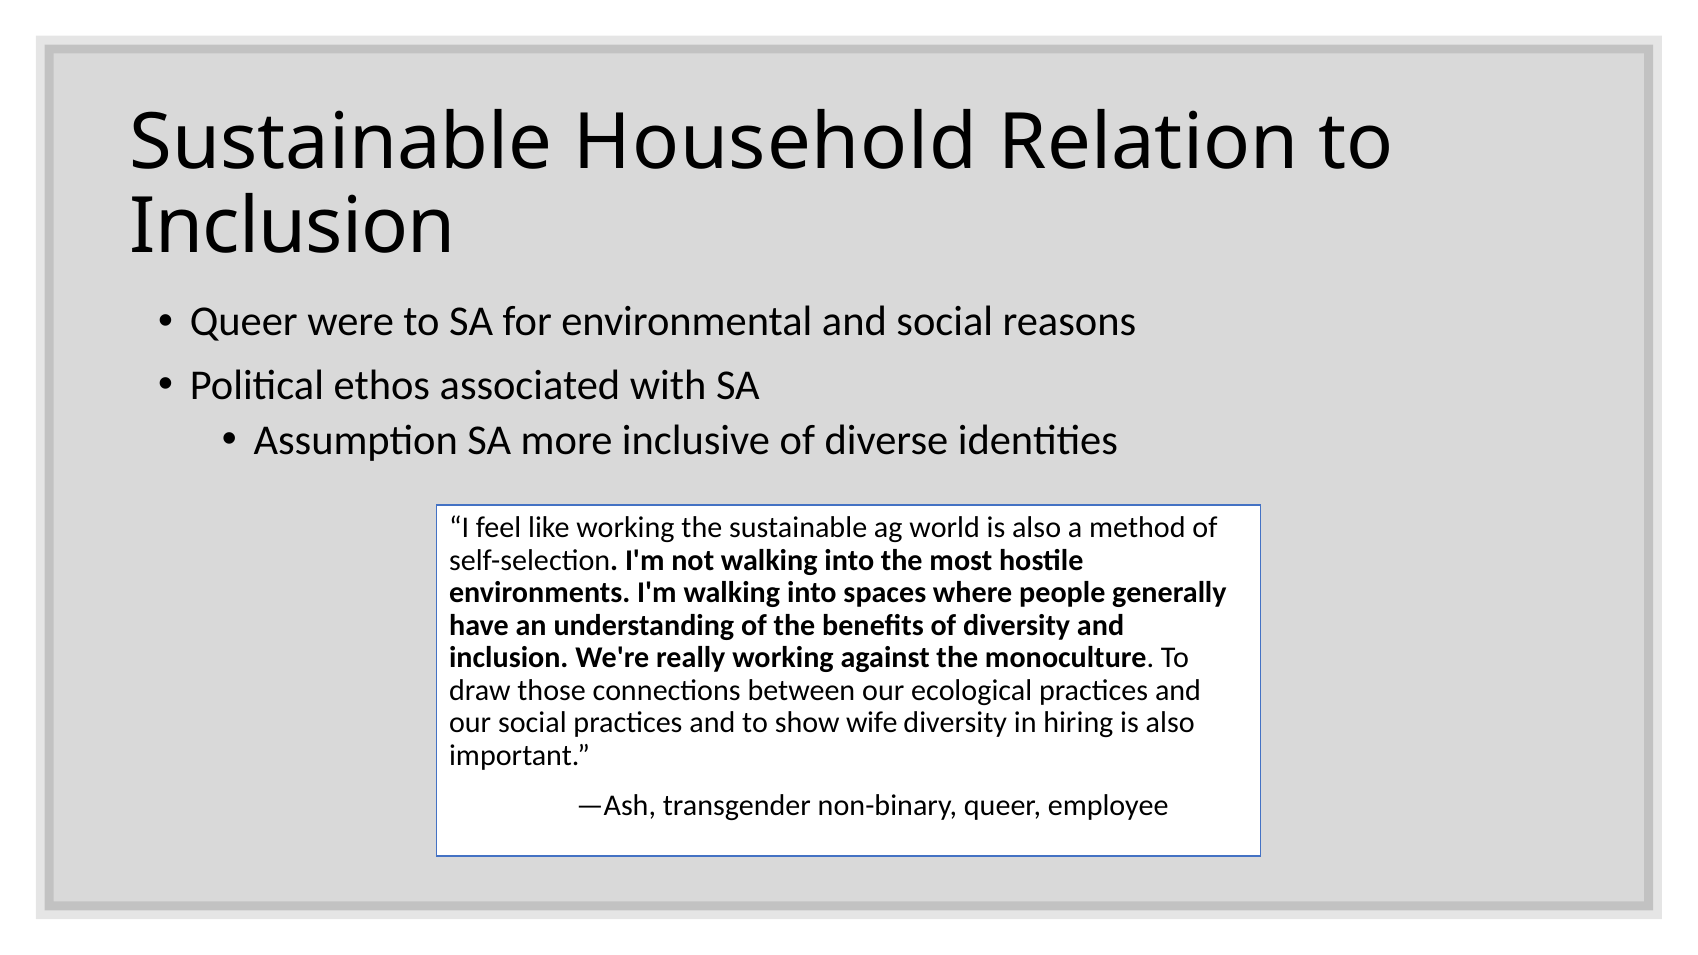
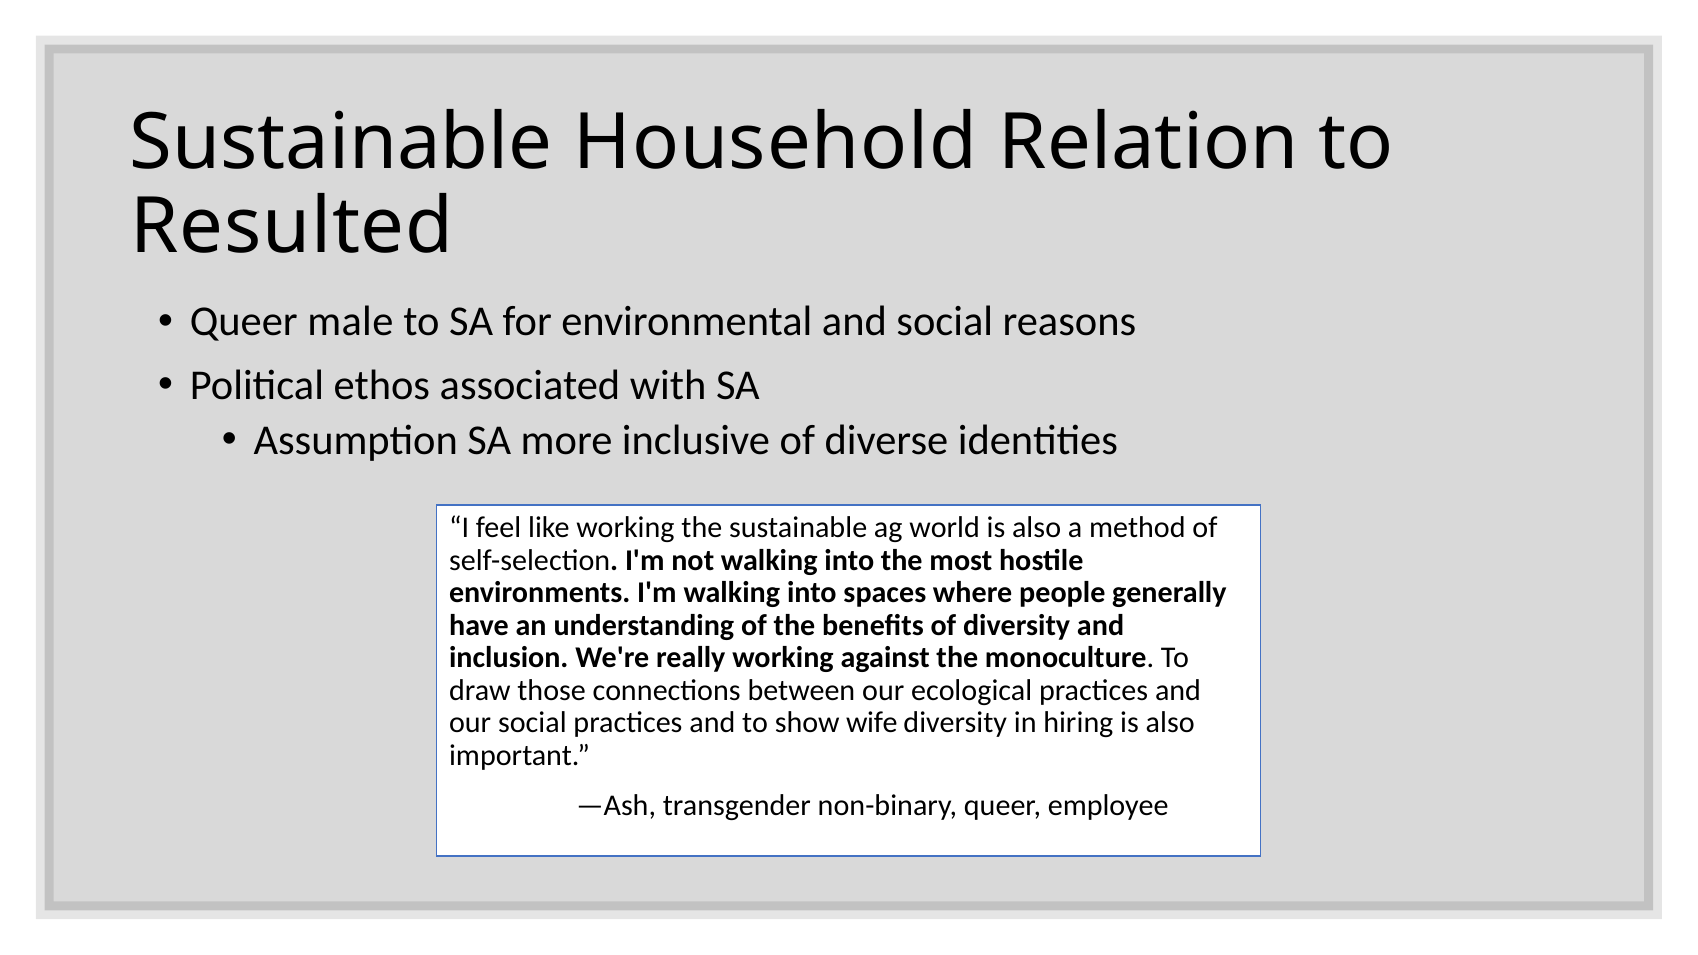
Inclusion at (293, 227): Inclusion -> Resulted
were: were -> male
